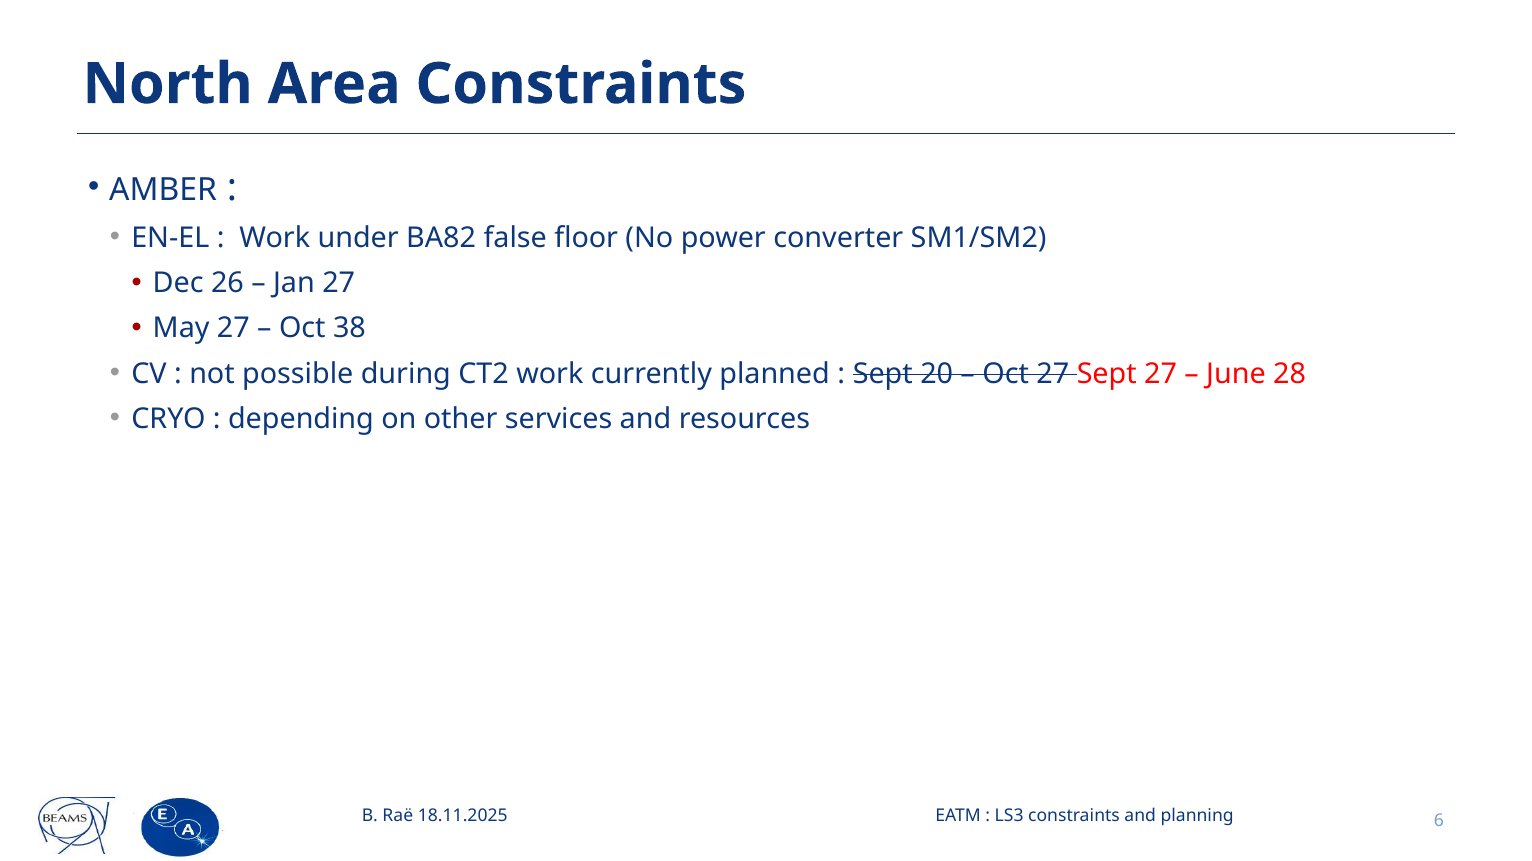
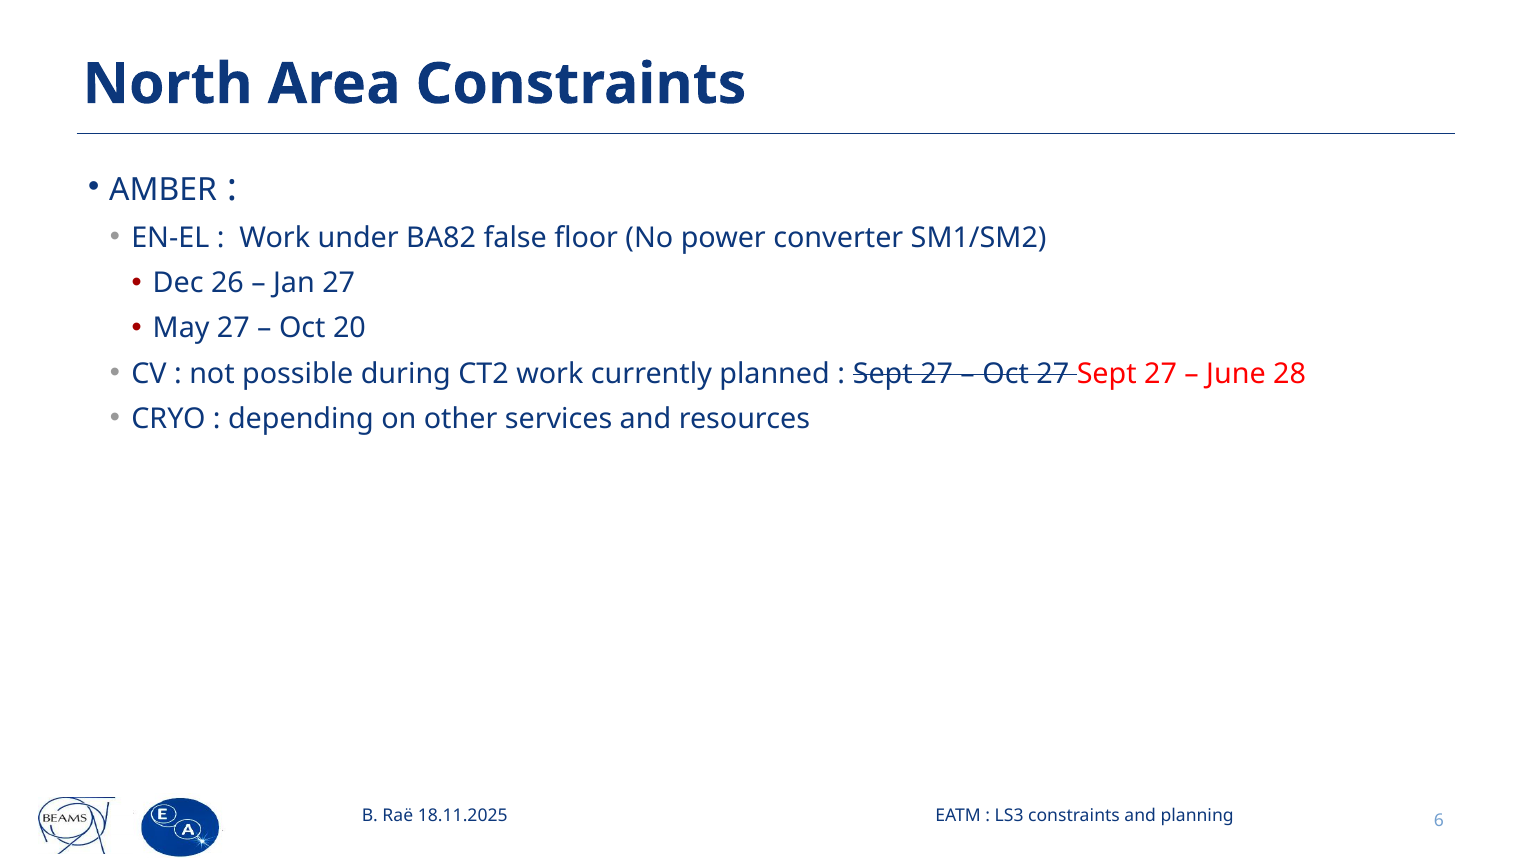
38: 38 -> 20
20 at (937, 374): 20 -> 27
